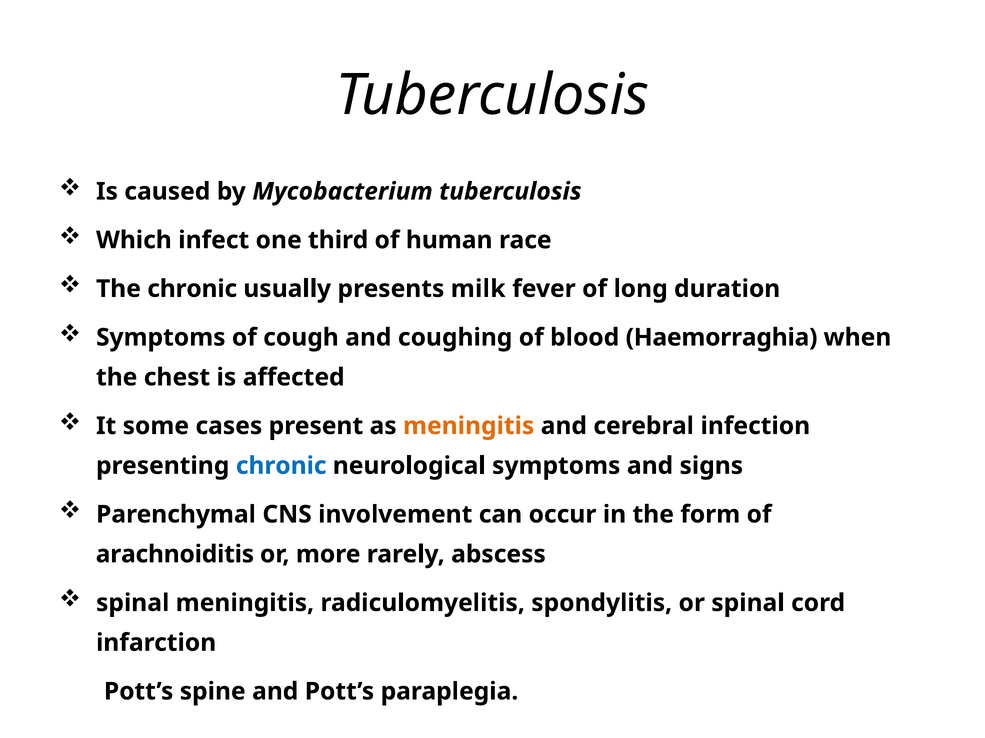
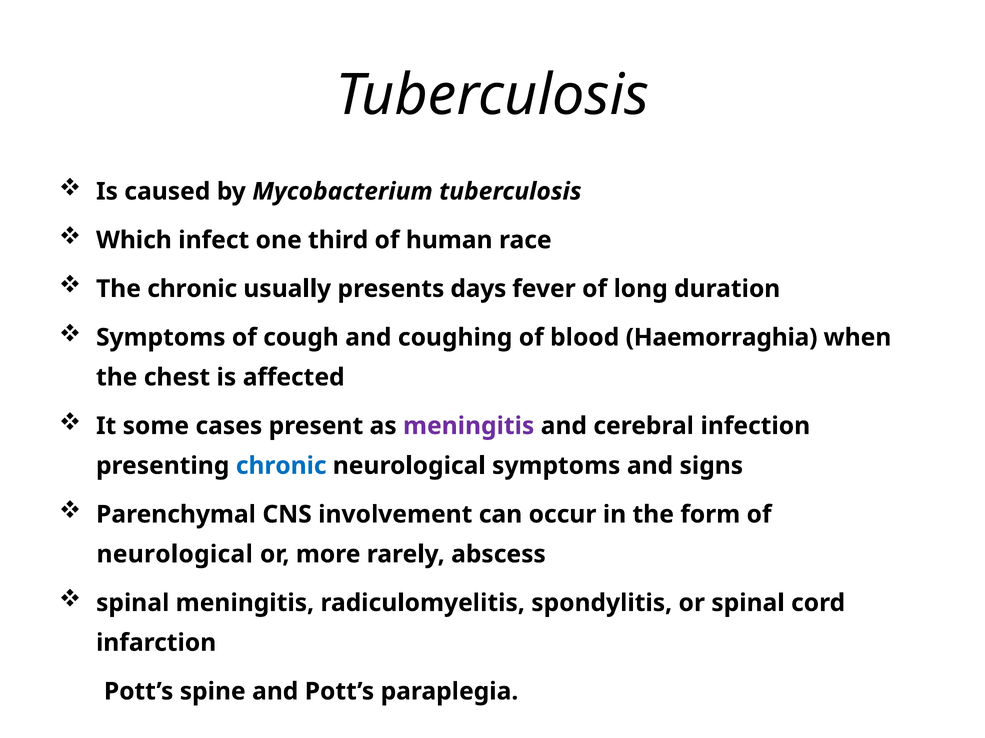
milk: milk -> days
meningitis at (469, 426) colour: orange -> purple
arachnoiditis at (175, 555): arachnoiditis -> neurological
